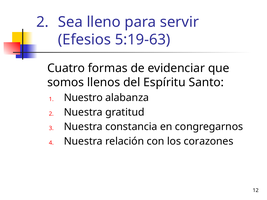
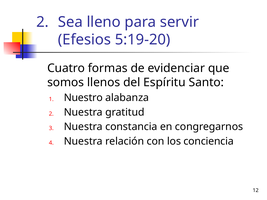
5:19-63: 5:19-63 -> 5:19-20
corazones: corazones -> conciencia
